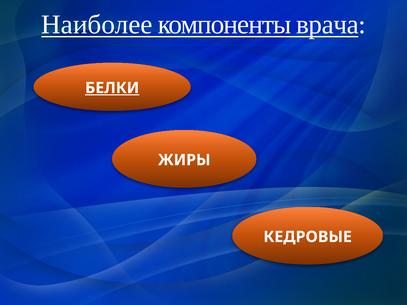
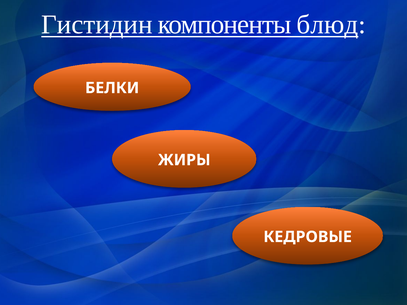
Наиболее: Наиболее -> Гистидин
врача: врача -> блюд
БЕЛКИ underline: present -> none
